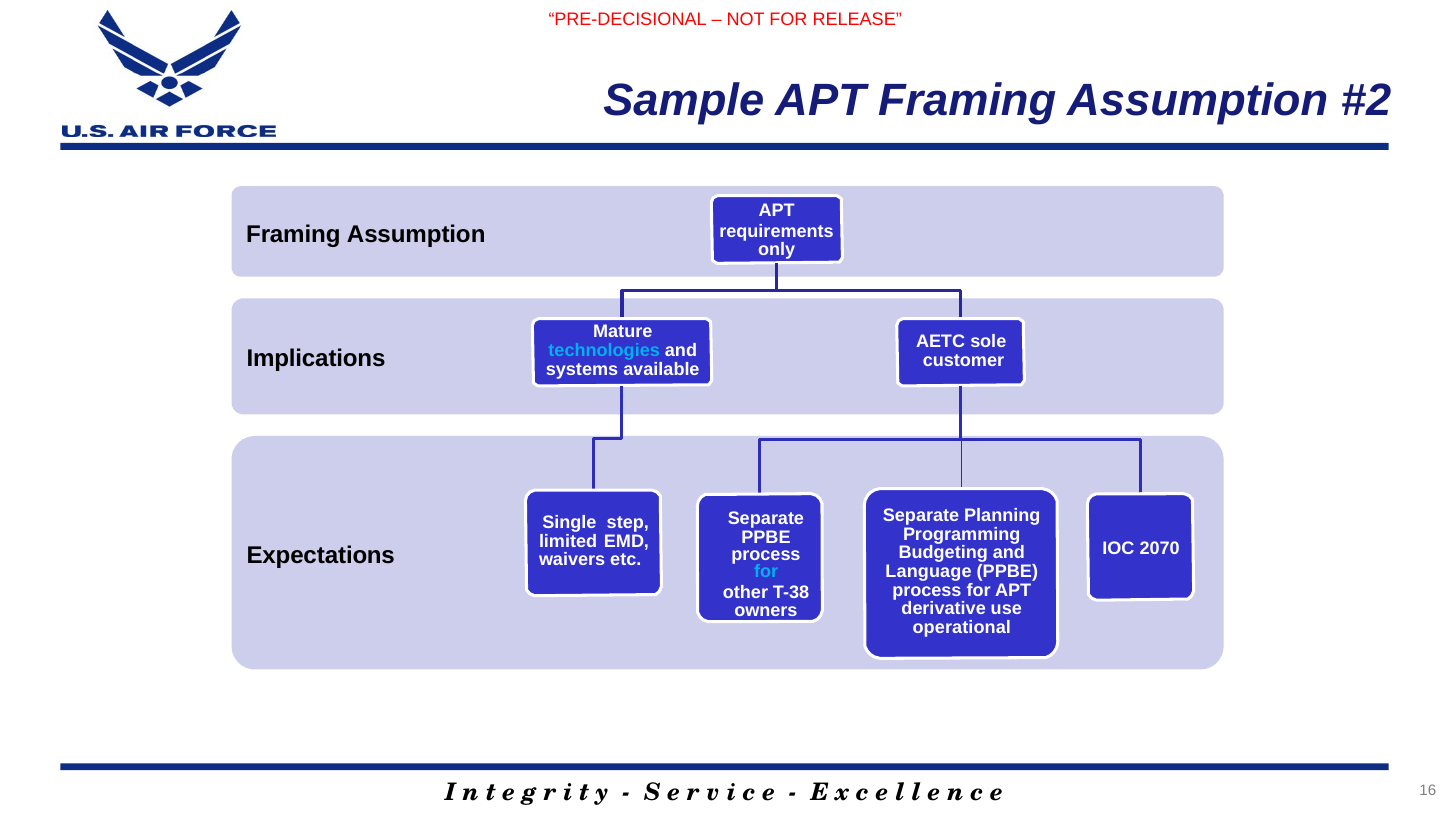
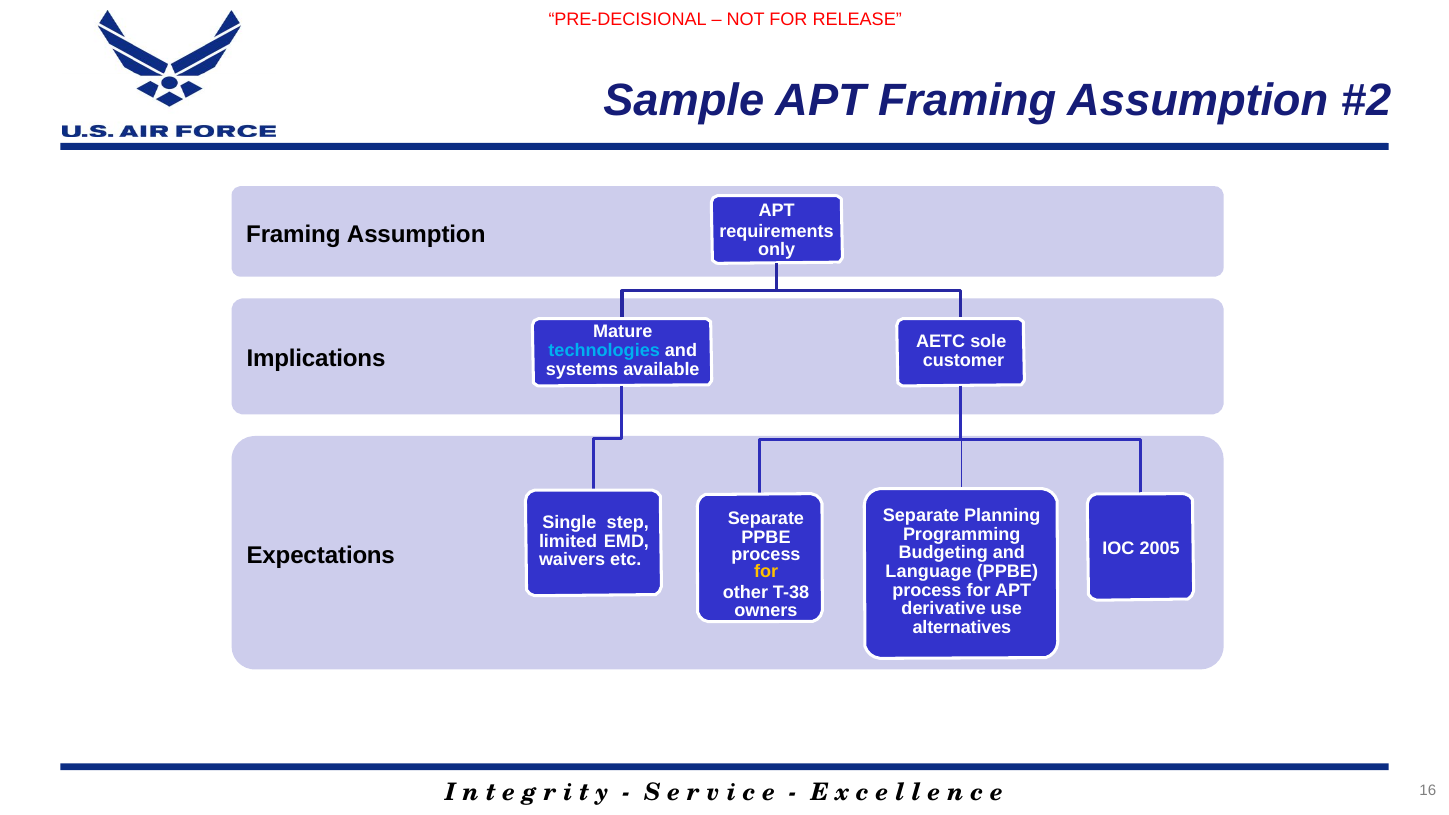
2070: 2070 -> 2005
for at (766, 572) colour: light blue -> yellow
operational: operational -> alternatives
